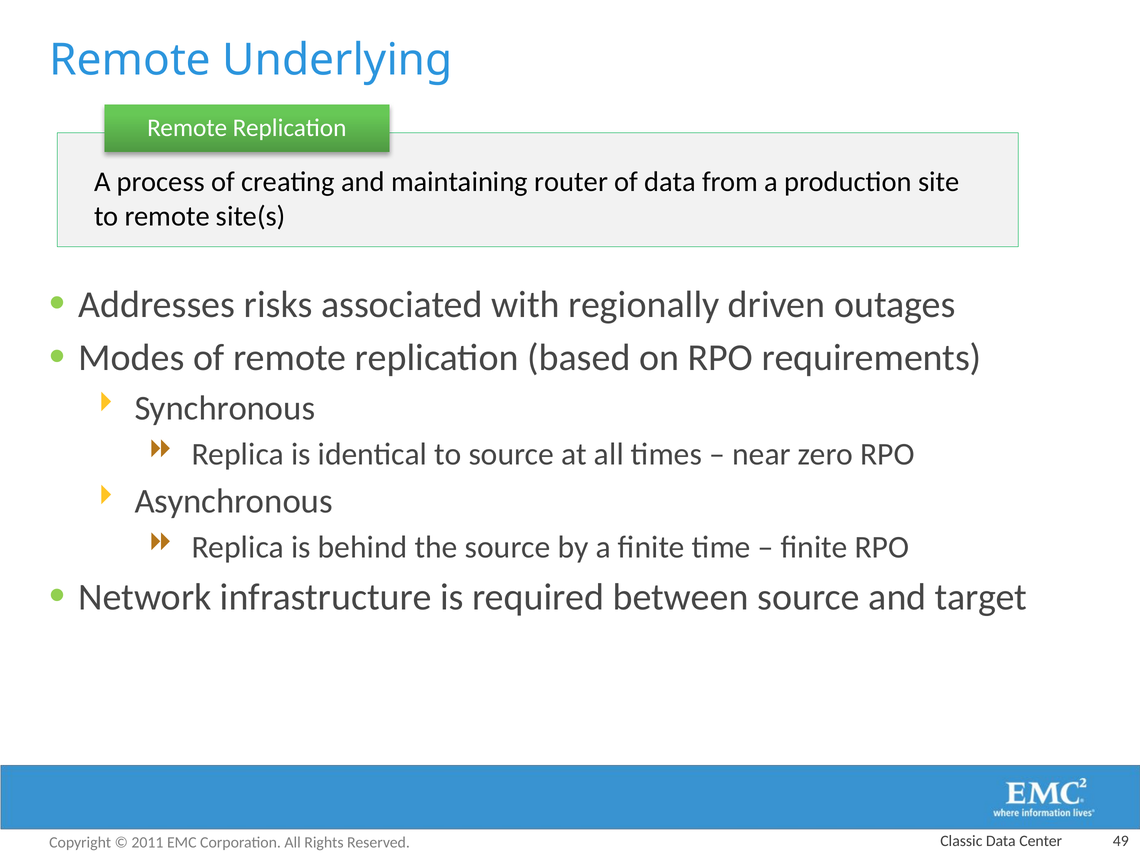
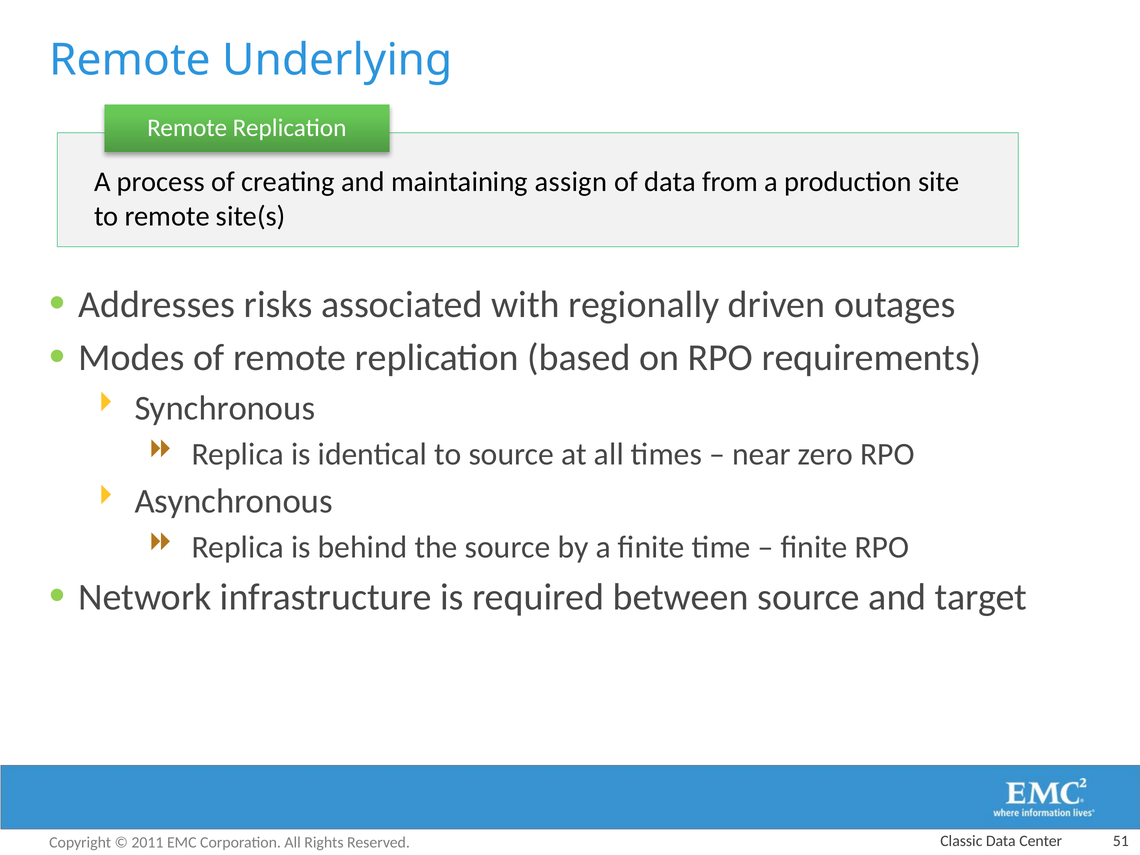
router: router -> assign
49: 49 -> 51
